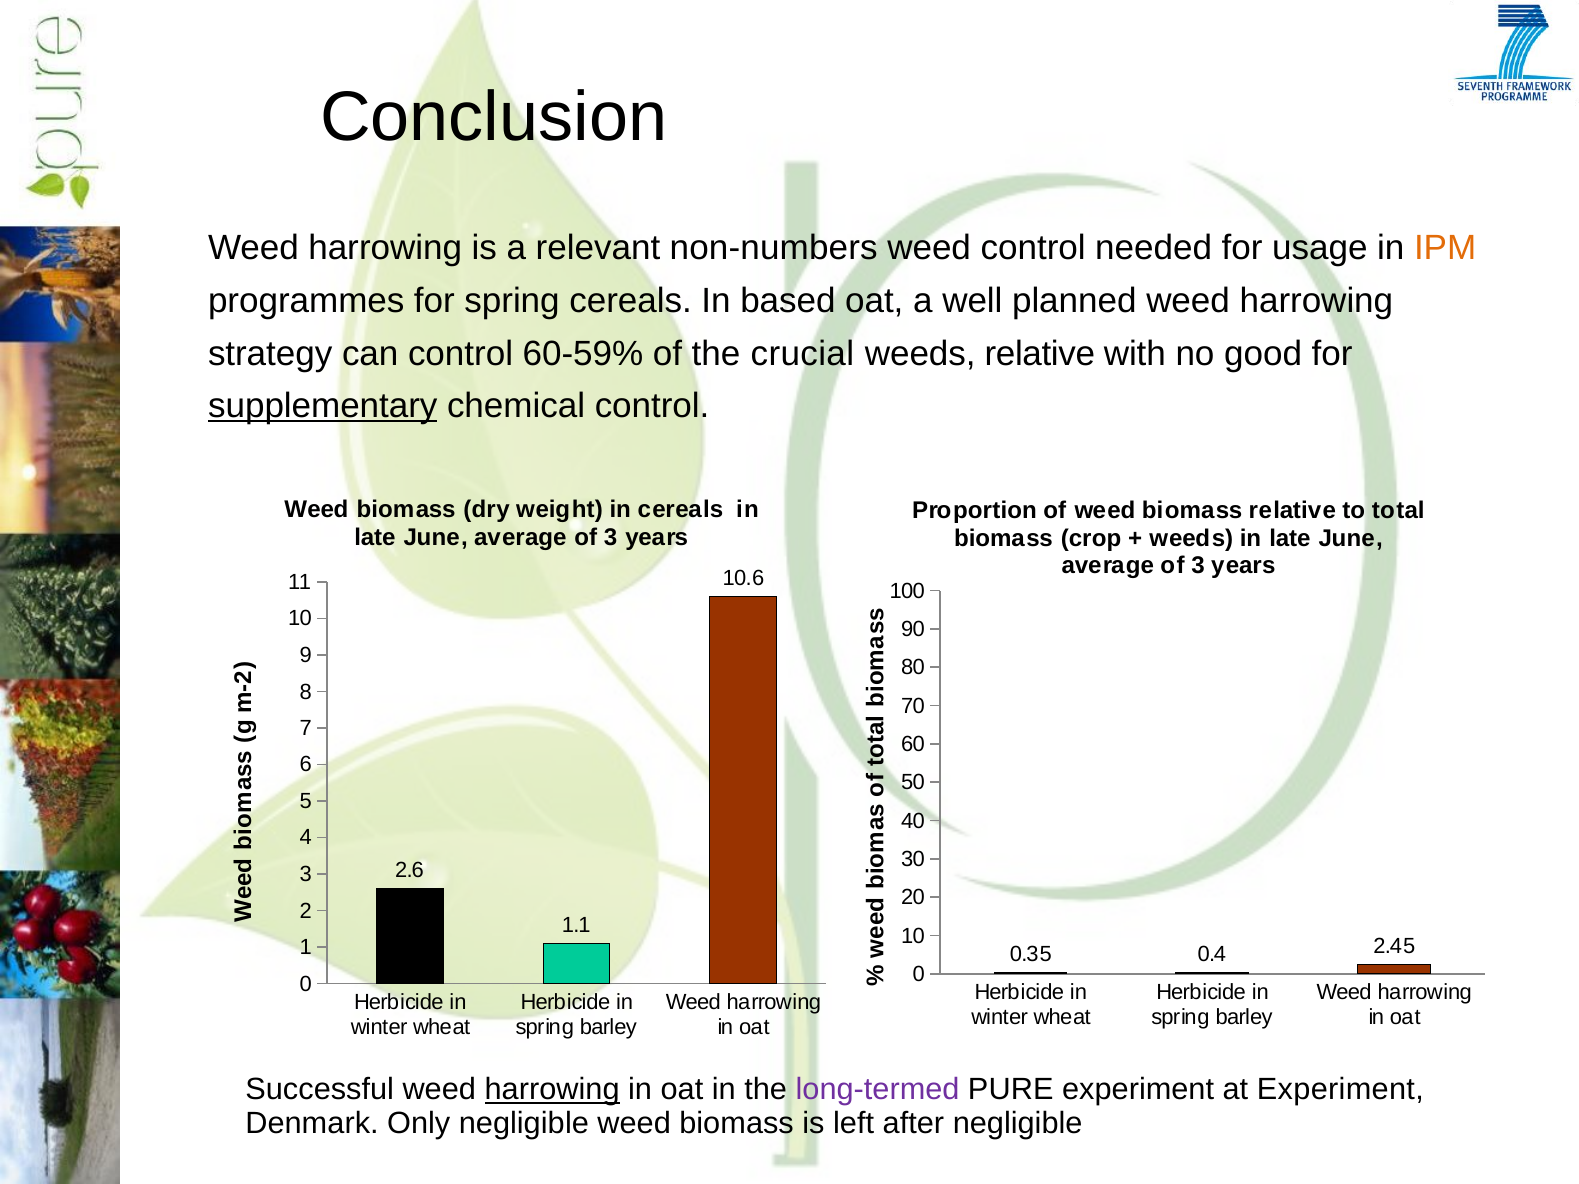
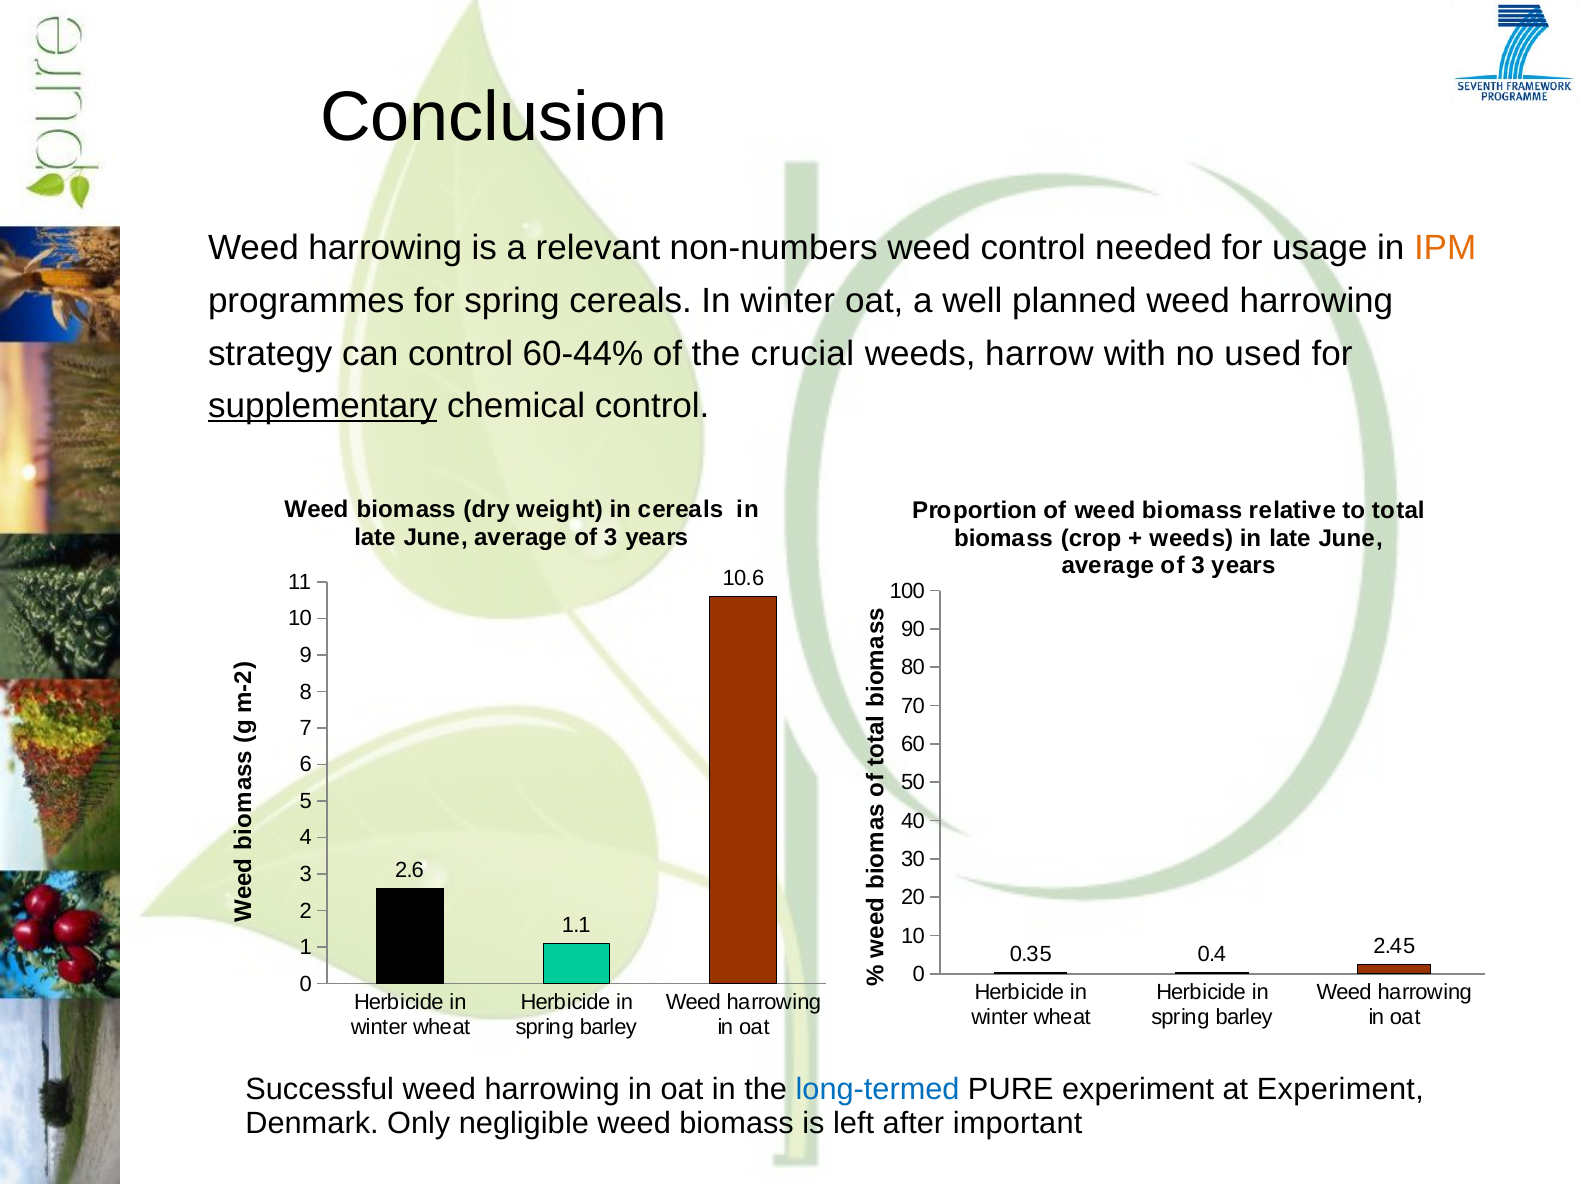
cereals In based: based -> winter
60-59%: 60-59% -> 60-44%
weeds relative: relative -> harrow
good: good -> used
harrowing at (552, 1090) underline: present -> none
long-termed colour: purple -> blue
after negligible: negligible -> important
